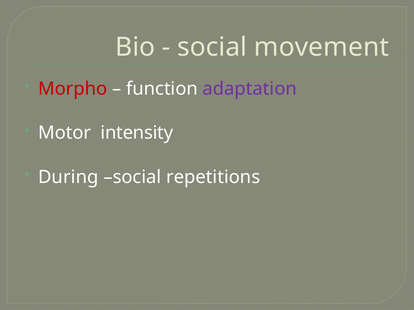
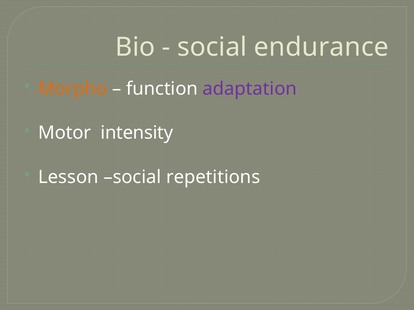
movement: movement -> endurance
Morpho colour: red -> orange
During: During -> Lesson
